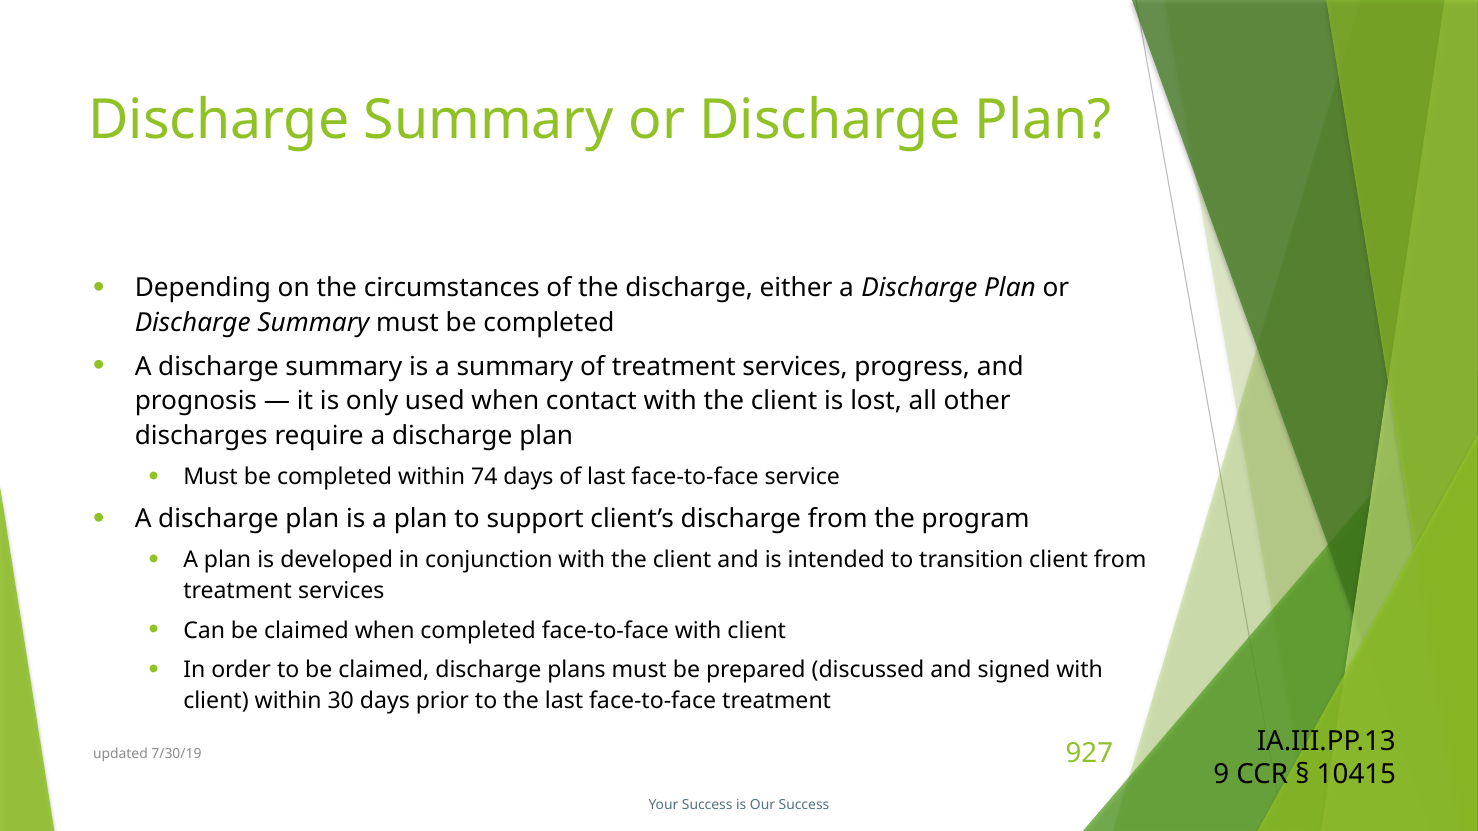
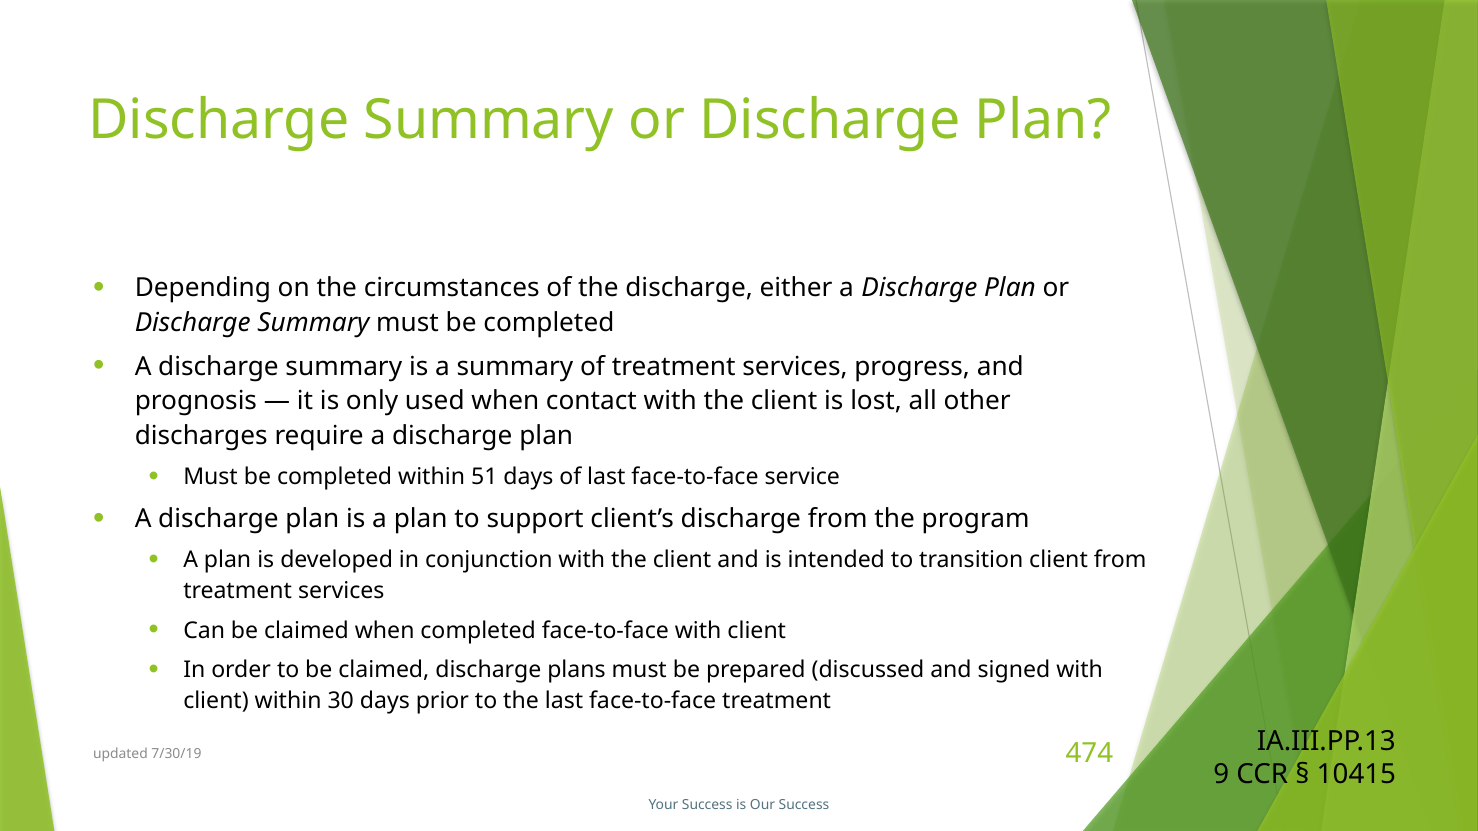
74: 74 -> 51
927: 927 -> 474
